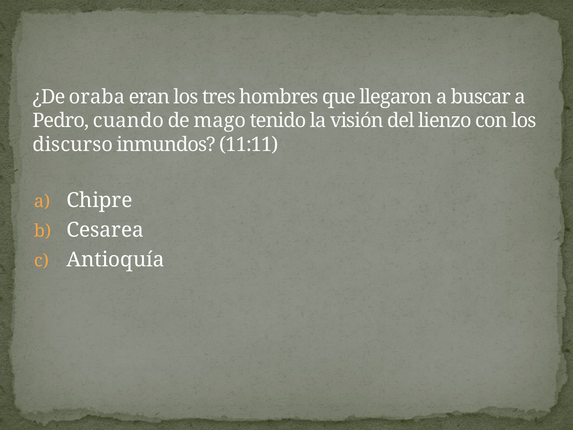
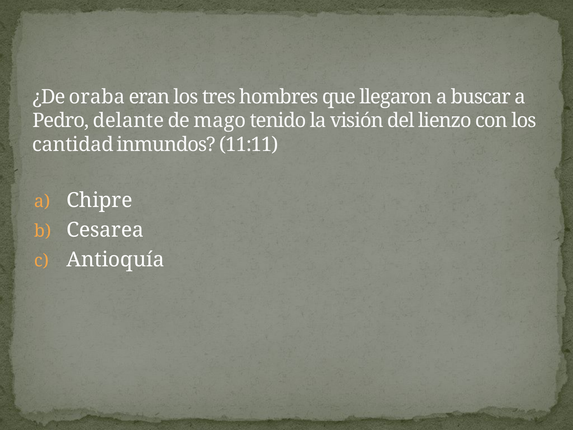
cuando: cuando -> delante
discurso: discurso -> cantidad
